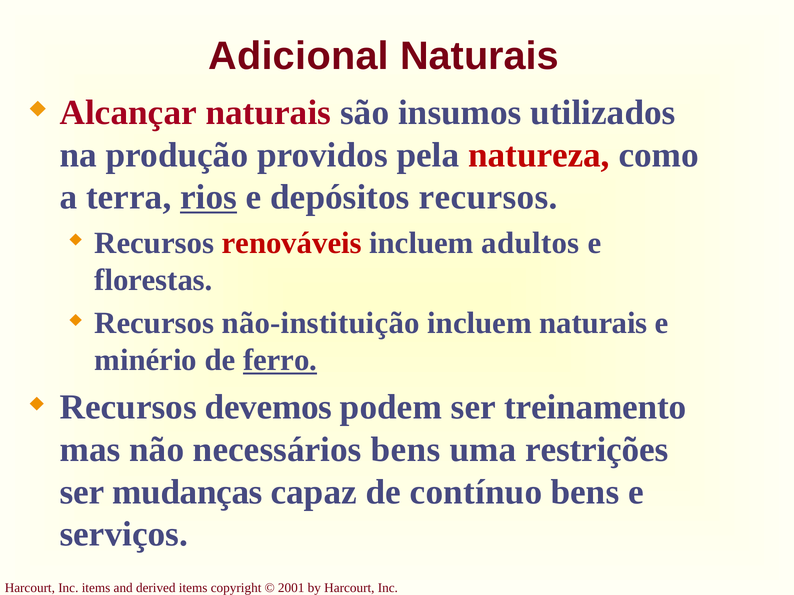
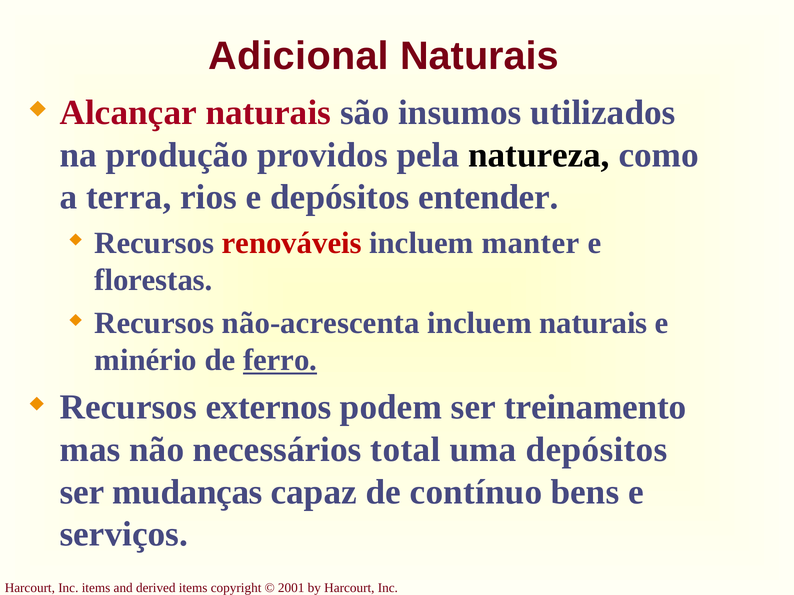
natureza colour: red -> black
rios underline: present -> none
depósitos recursos: recursos -> entender
adultos: adultos -> manter
não-instituição: não-instituição -> não-acrescenta
devemos: devemos -> externos
necessários bens: bens -> total
uma restrições: restrições -> depósitos
